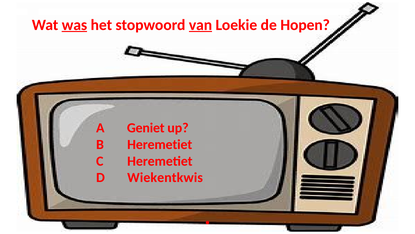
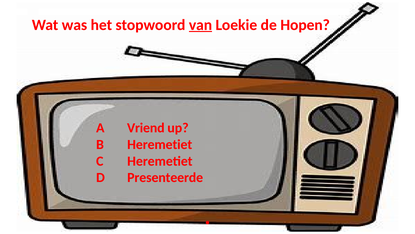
was underline: present -> none
Geniet: Geniet -> Vriend
Wiekentkwis: Wiekentkwis -> Presenteerde
